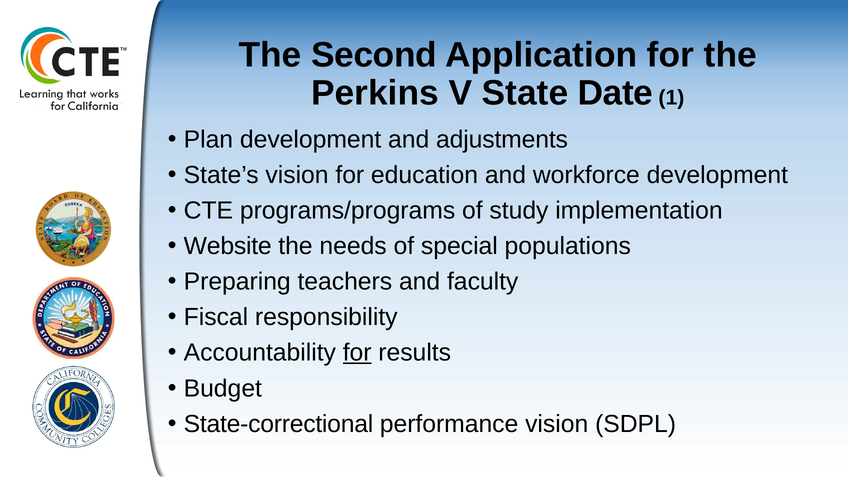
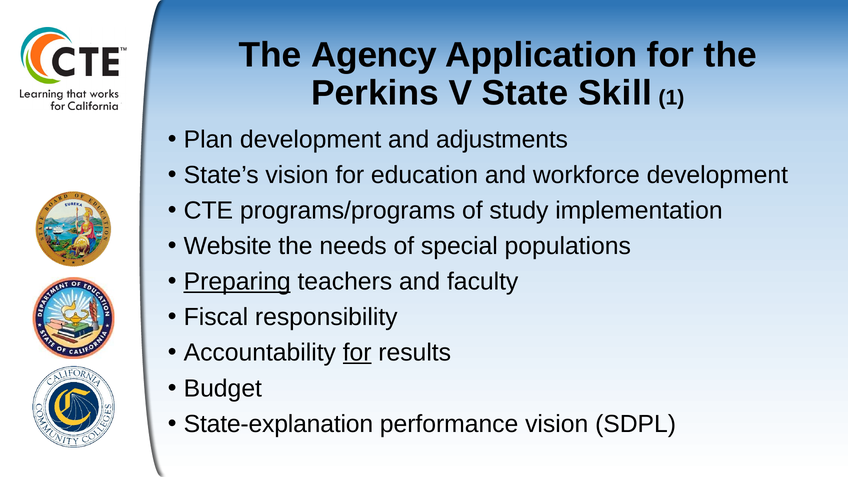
Second: Second -> Agency
Date: Date -> Skill
Preparing underline: none -> present
State-correctional: State-correctional -> State-explanation
